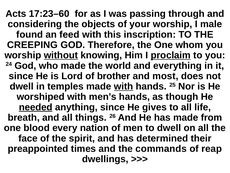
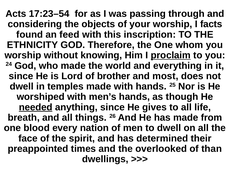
17:23–60: 17:23–60 -> 17:23–54
male: male -> facts
CREEPING: CREEPING -> ETHNICITY
without underline: present -> none
with at (124, 86) underline: present -> none
commands: commands -> overlooked
reap: reap -> than
